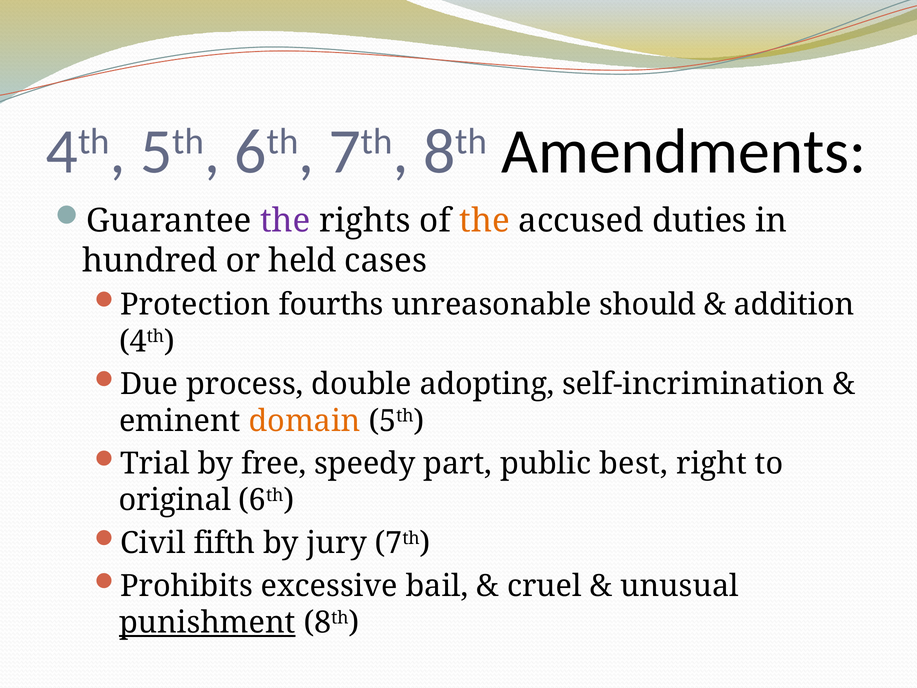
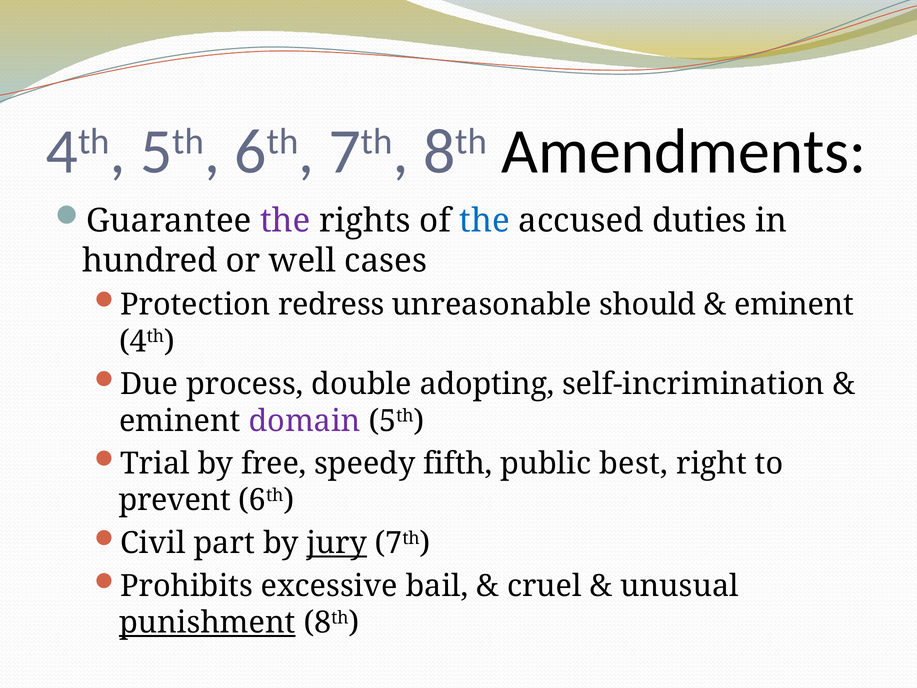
the at (485, 221) colour: orange -> blue
held: held -> well
fourths: fourths -> redress
addition at (794, 305): addition -> eminent
domain colour: orange -> purple
part: part -> fifth
original: original -> prevent
fifth: fifth -> part
jury underline: none -> present
